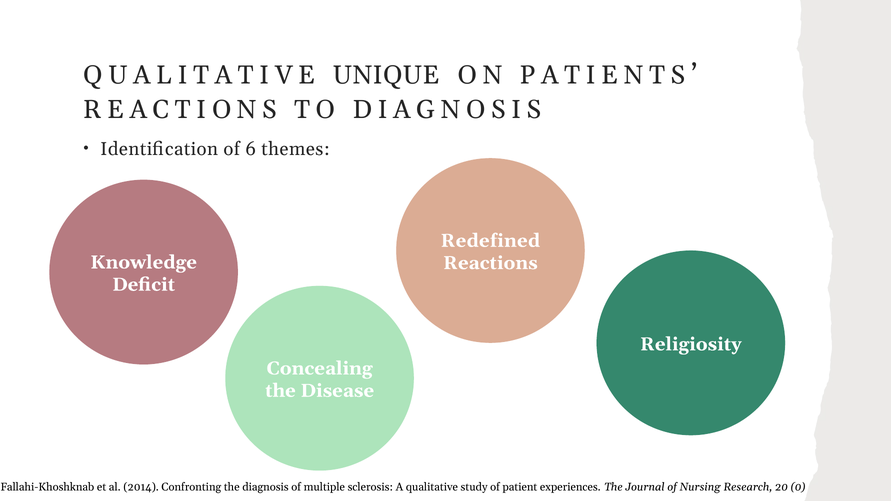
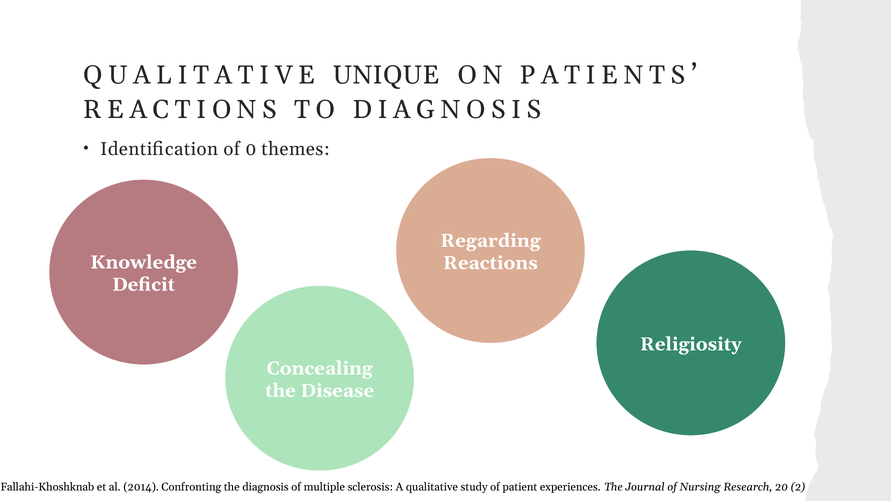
6: 6 -> 0
Redefined: Redefined -> Regarding
0: 0 -> 2
